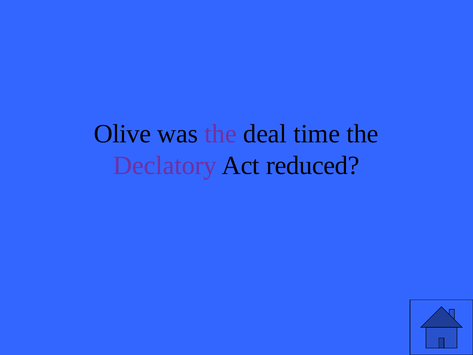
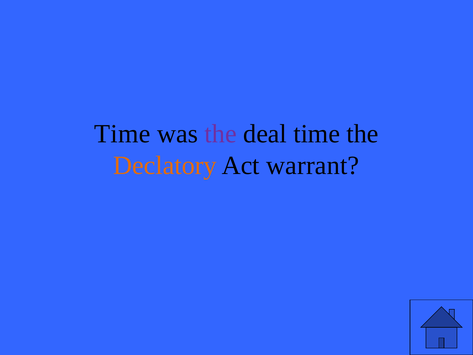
Olive at (123, 134): Olive -> Time
Declatory colour: purple -> orange
reduced: reduced -> warrant
